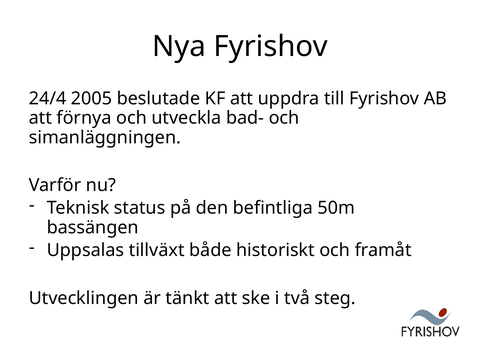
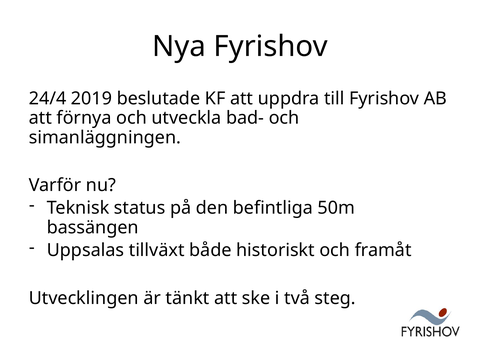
2005: 2005 -> 2019
